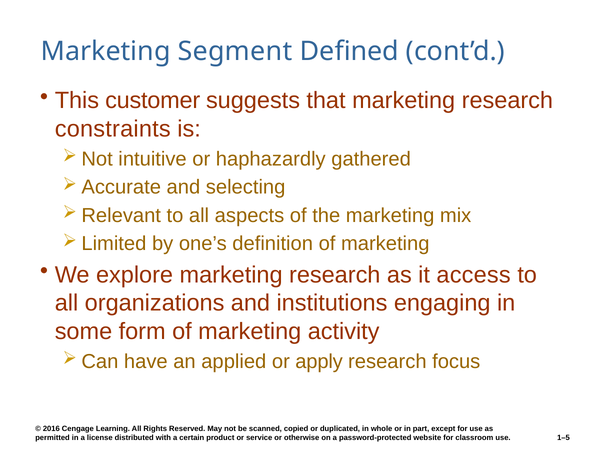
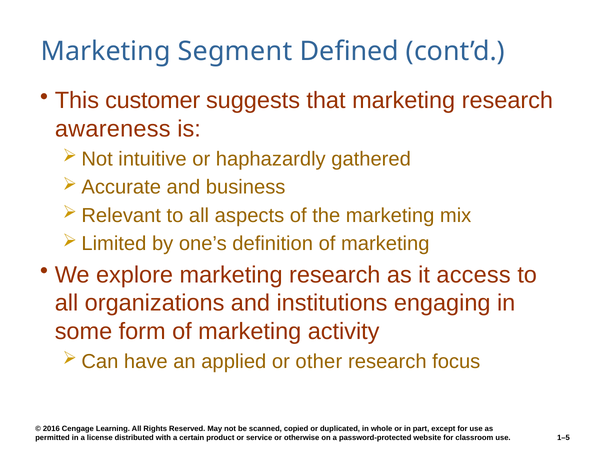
constraints: constraints -> awareness
selecting: selecting -> business
apply: apply -> other
